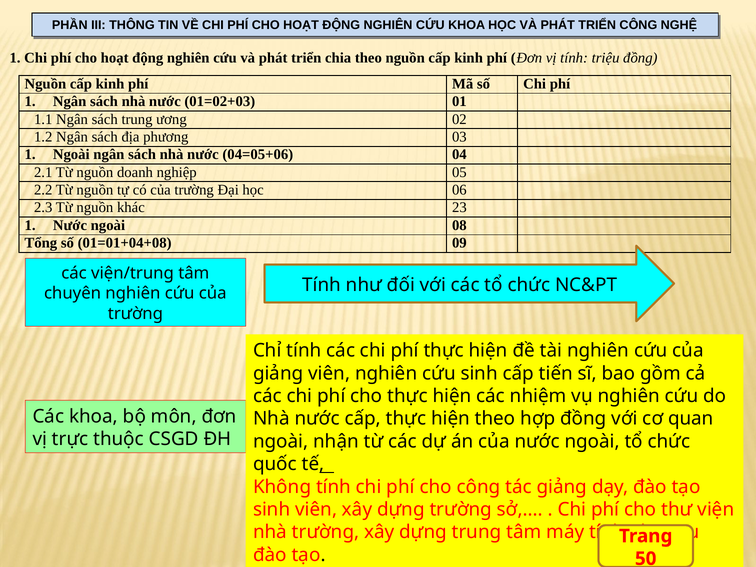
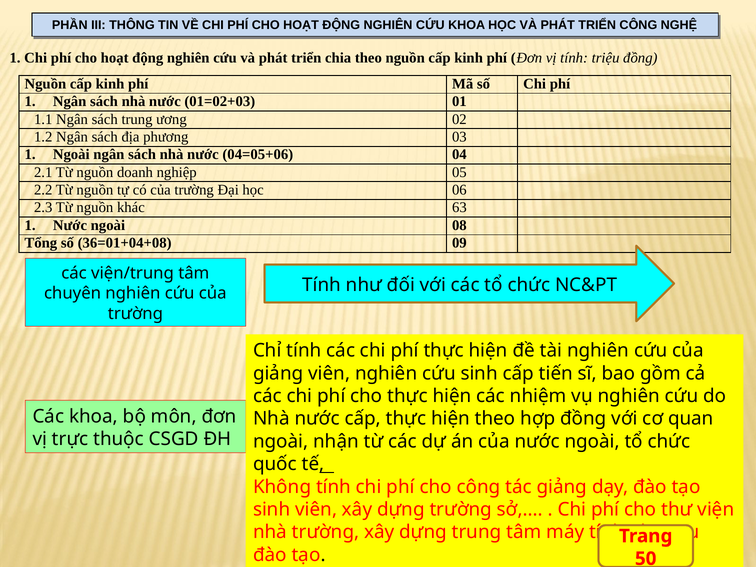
23: 23 -> 63
01=01+04+08: 01=01+04+08 -> 36=01+04+08
